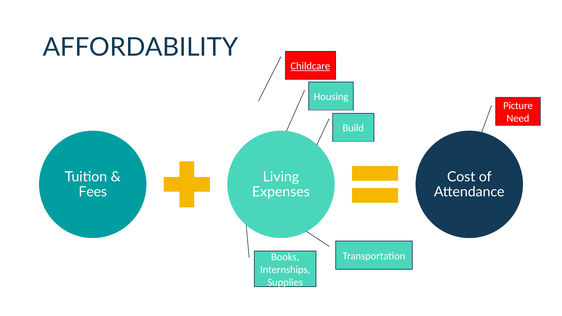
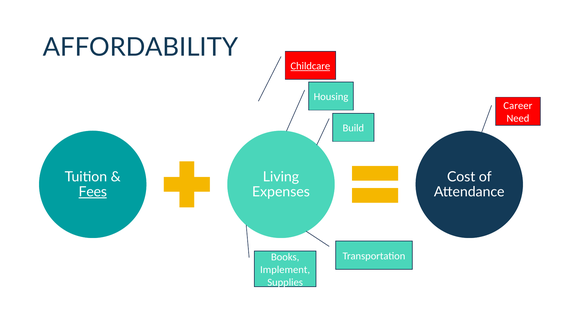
Picture: Picture -> Career
Fees underline: none -> present
Internships: Internships -> Implement
